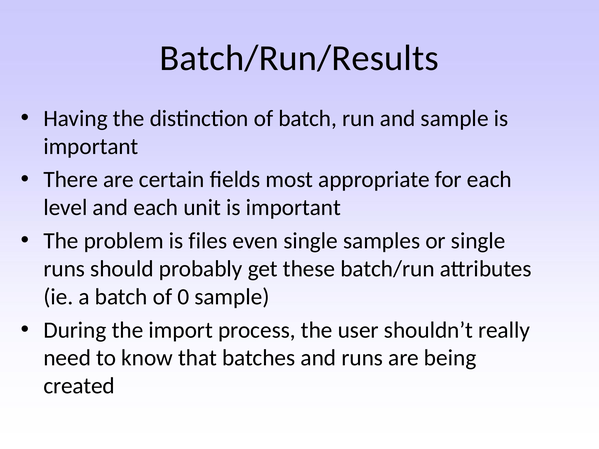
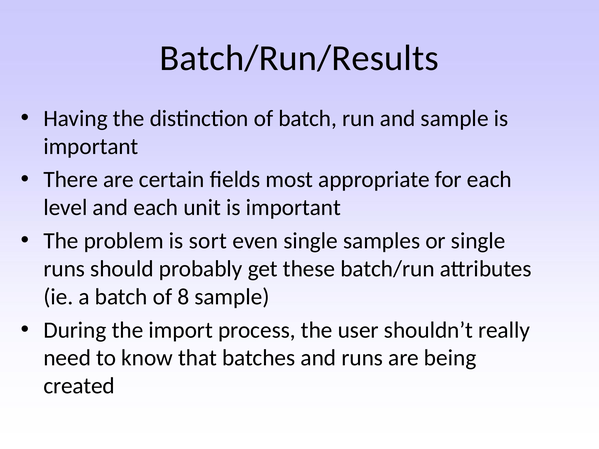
files: files -> sort
0: 0 -> 8
